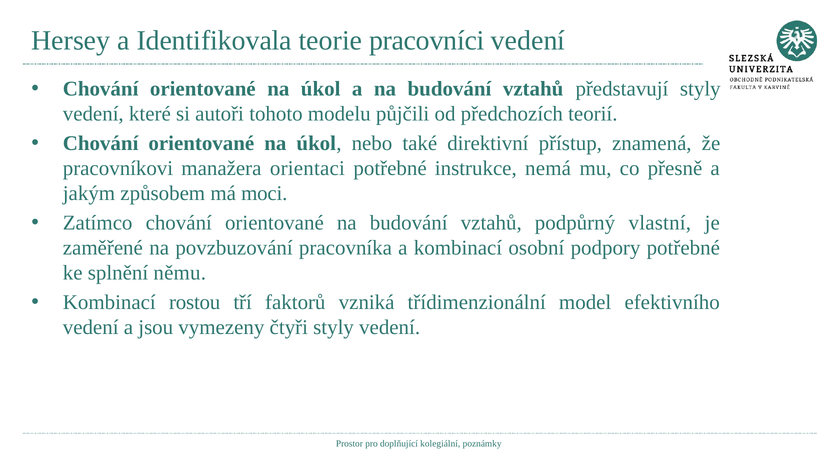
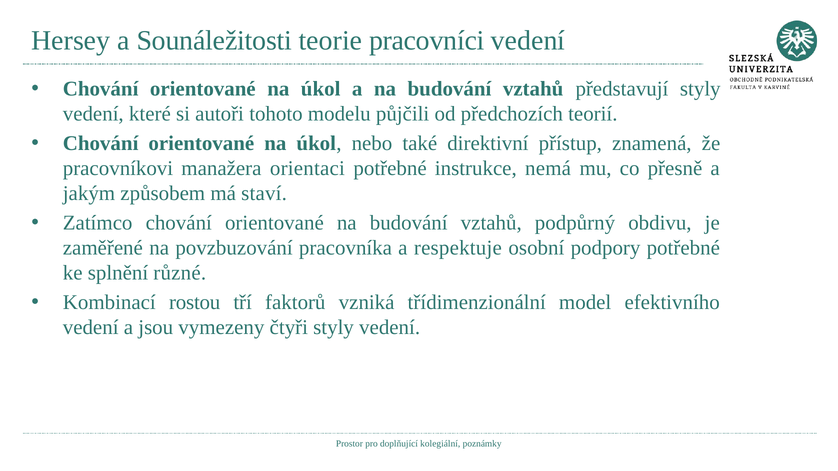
Identifikovala: Identifikovala -> Sounáležitosti
moci: moci -> staví
vlastní: vlastní -> obdivu
a kombinací: kombinací -> respektuje
němu: němu -> různé
